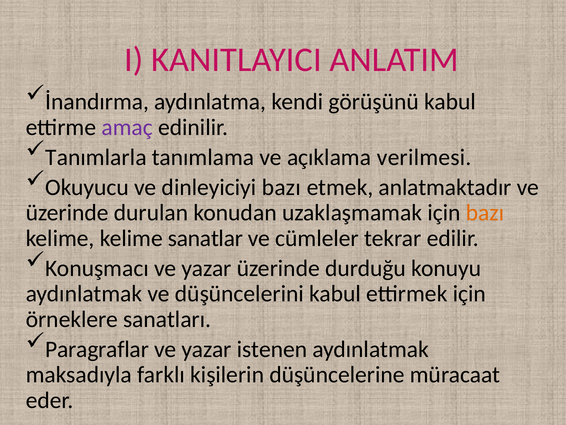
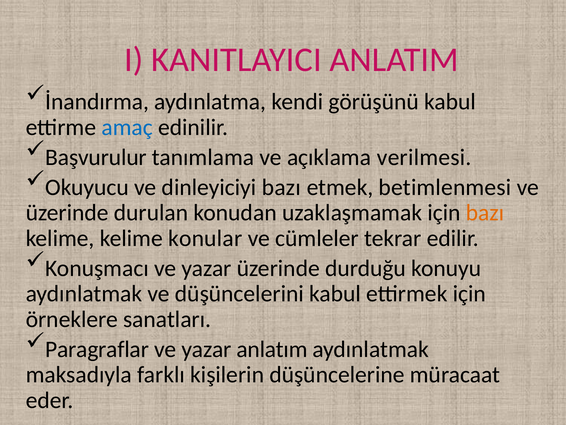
amaç colour: purple -> blue
Tanımlarla: Tanımlarla -> Başvurulur
anlatmaktadır: anlatmaktadır -> betimlenmesi
sanatlar: sanatlar -> konular
istenen: istenen -> anlatım
